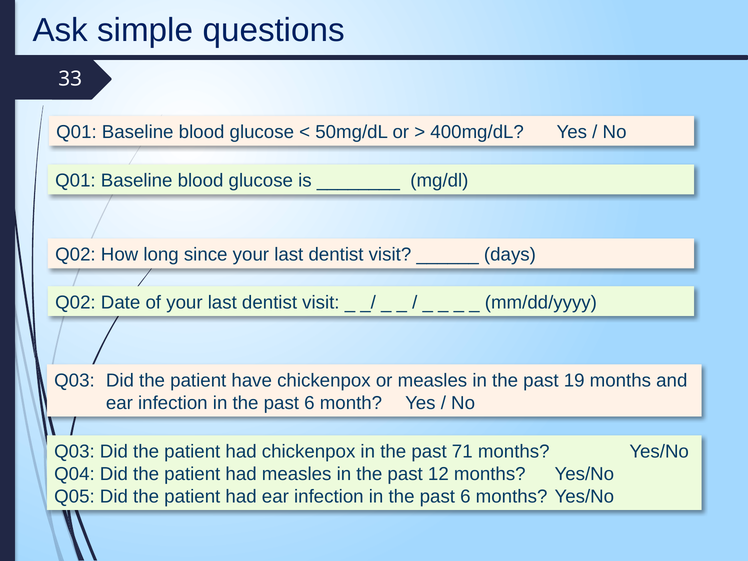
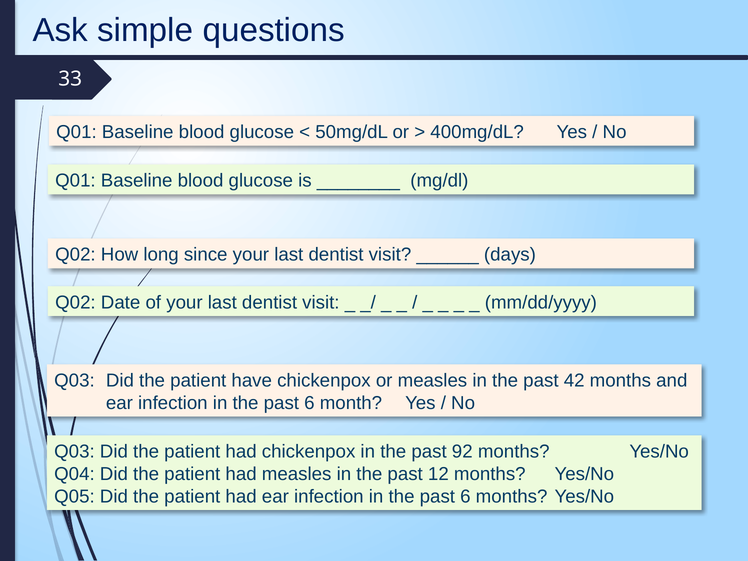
19: 19 -> 42
71: 71 -> 92
